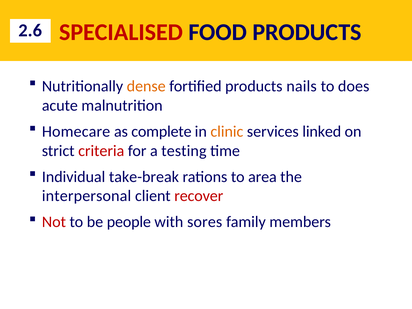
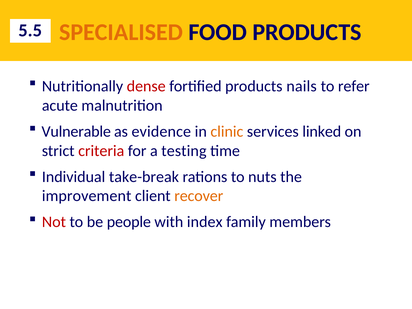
SPECIALISED colour: red -> orange
2.6: 2.6 -> 5.5
dense colour: orange -> red
does: does -> refer
Homecare: Homecare -> Vulnerable
complete: complete -> evidence
area: area -> nuts
interpersonal: interpersonal -> improvement
recover colour: red -> orange
sores: sores -> index
